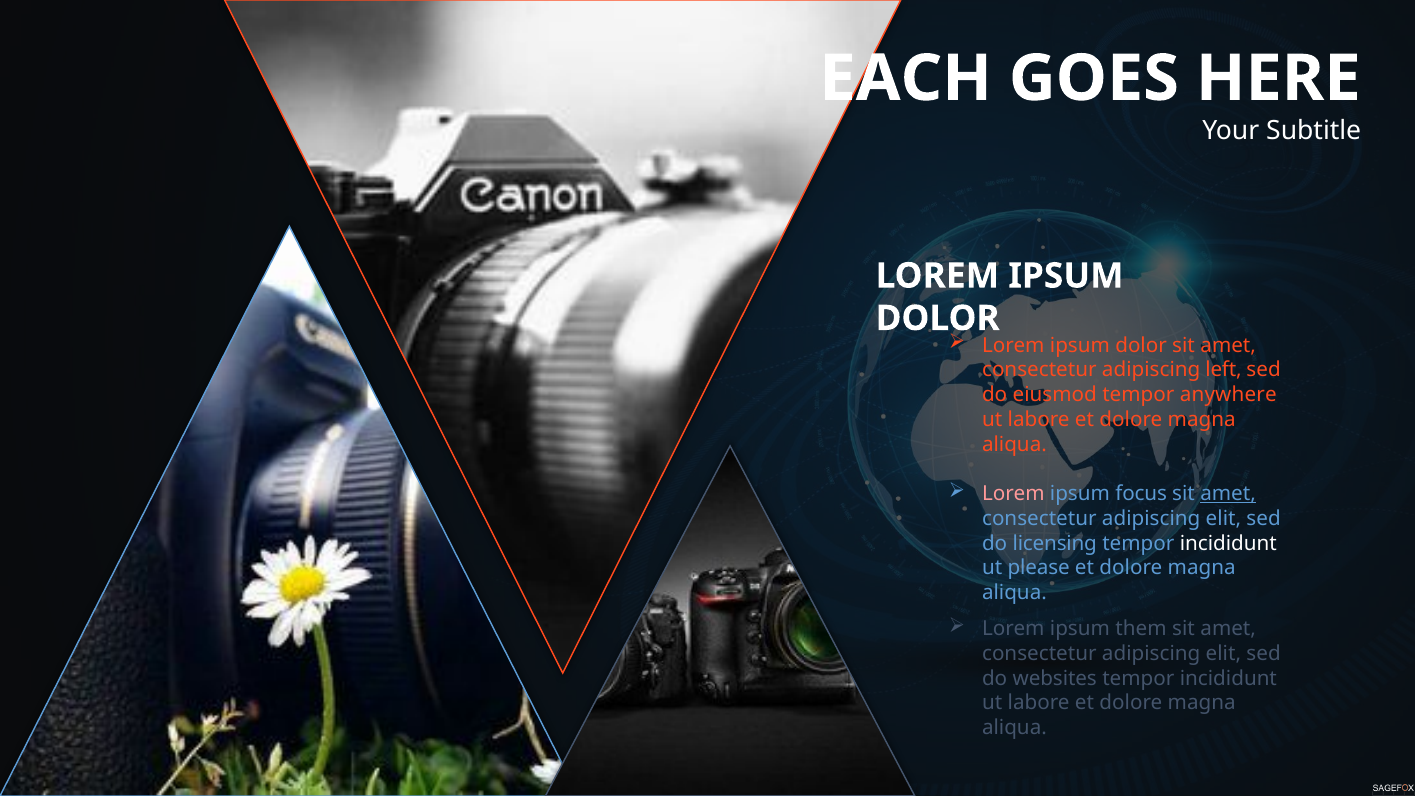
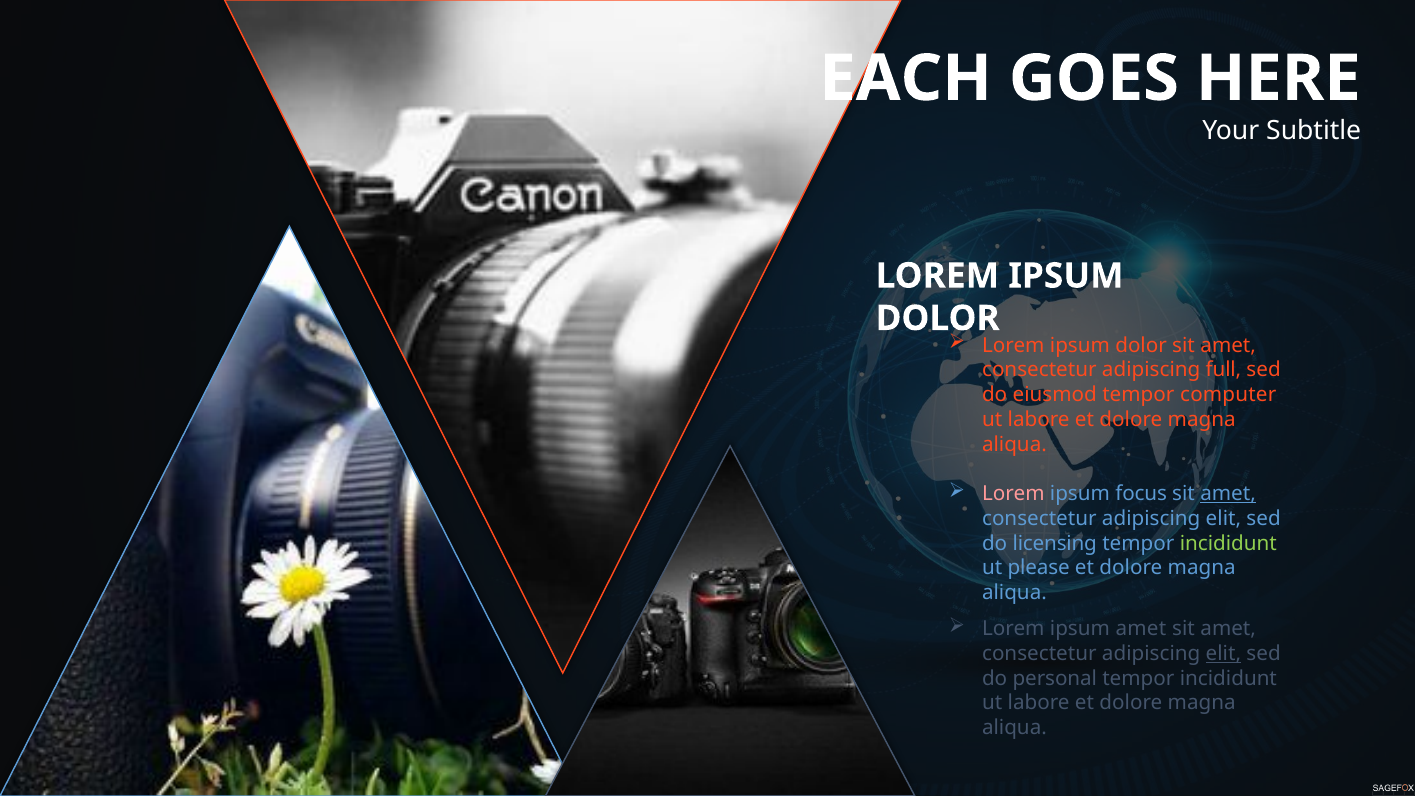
left: left -> full
anywhere: anywhere -> computer
incididunt at (1228, 543) colour: white -> light green
ipsum them: them -> amet
elit at (1223, 653) underline: none -> present
websites: websites -> personal
